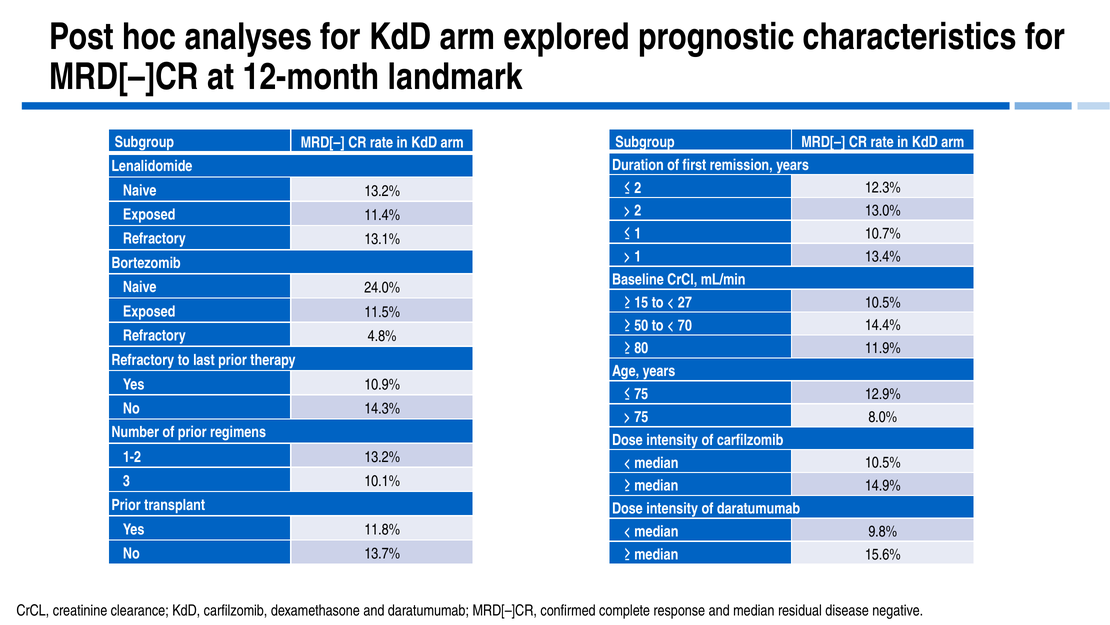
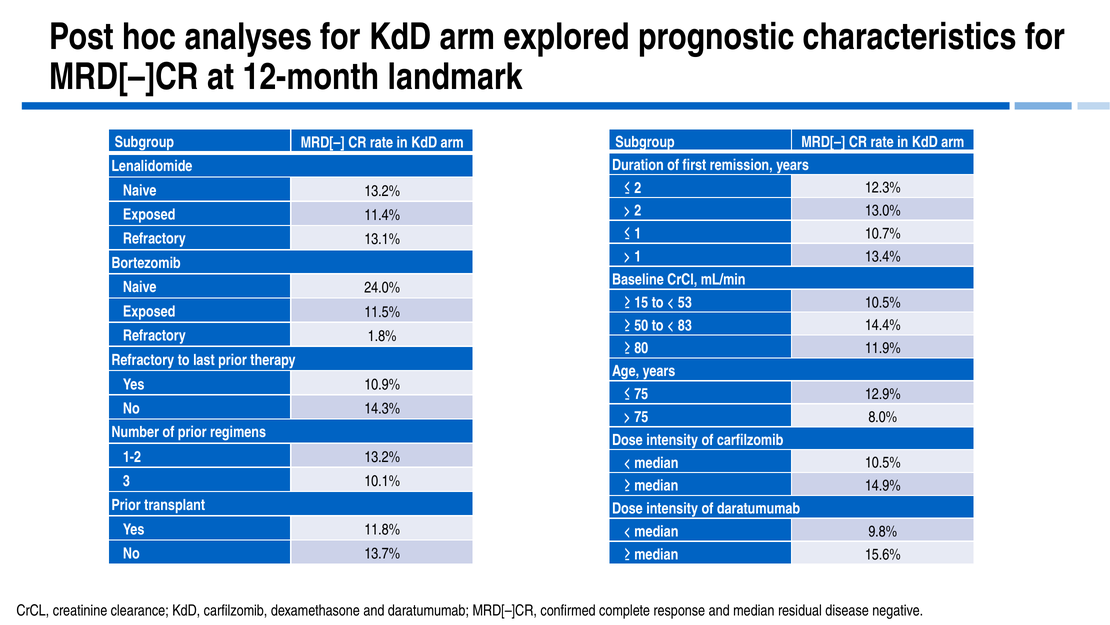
27: 27 -> 53
70: 70 -> 83
4.8%: 4.8% -> 1.8%
